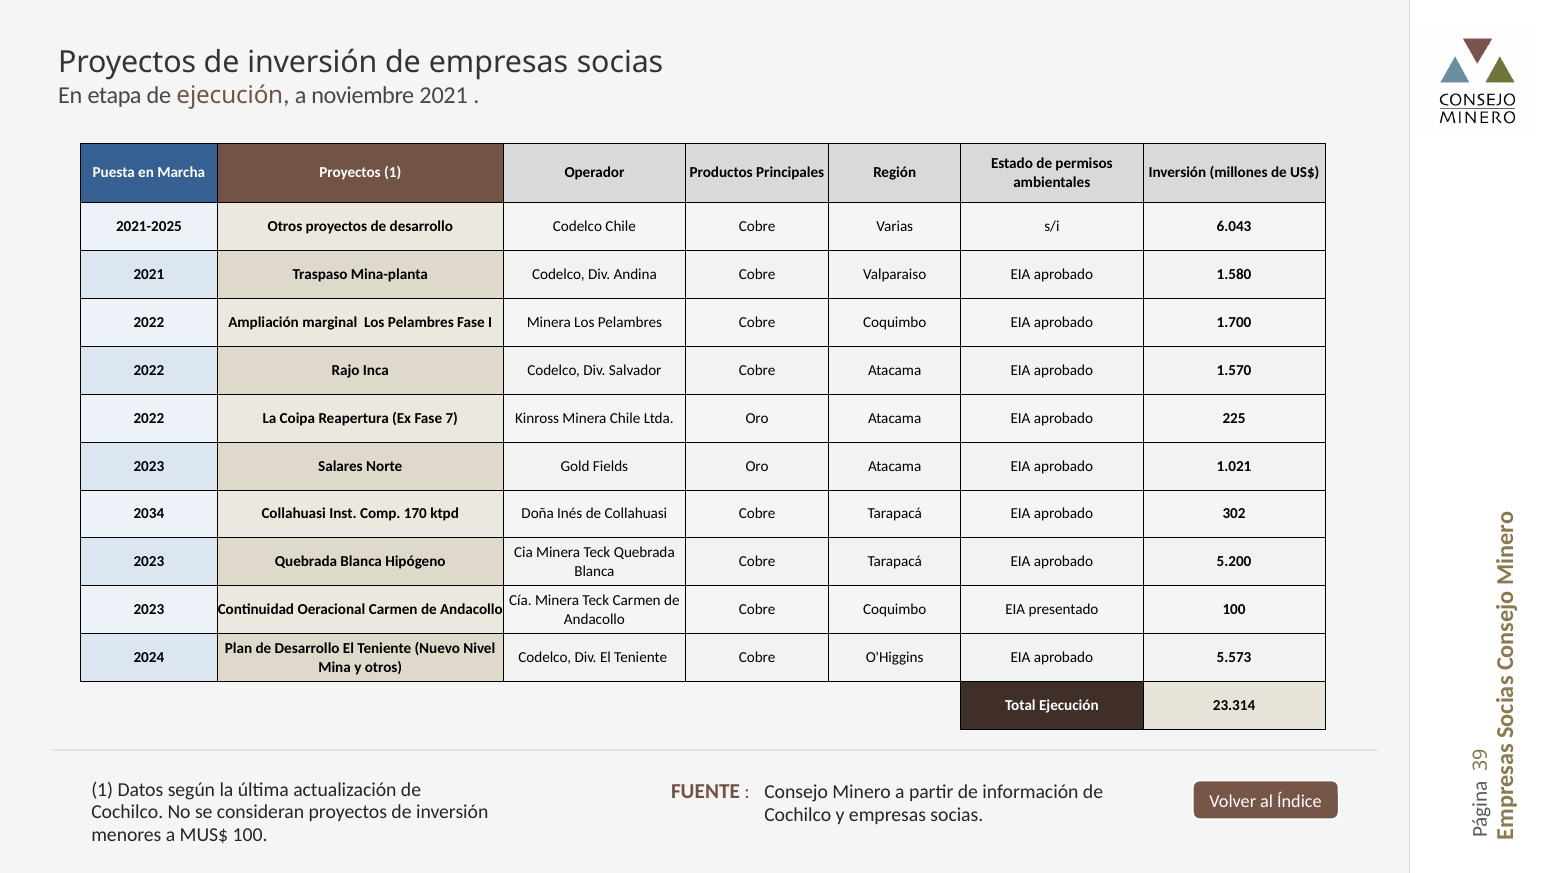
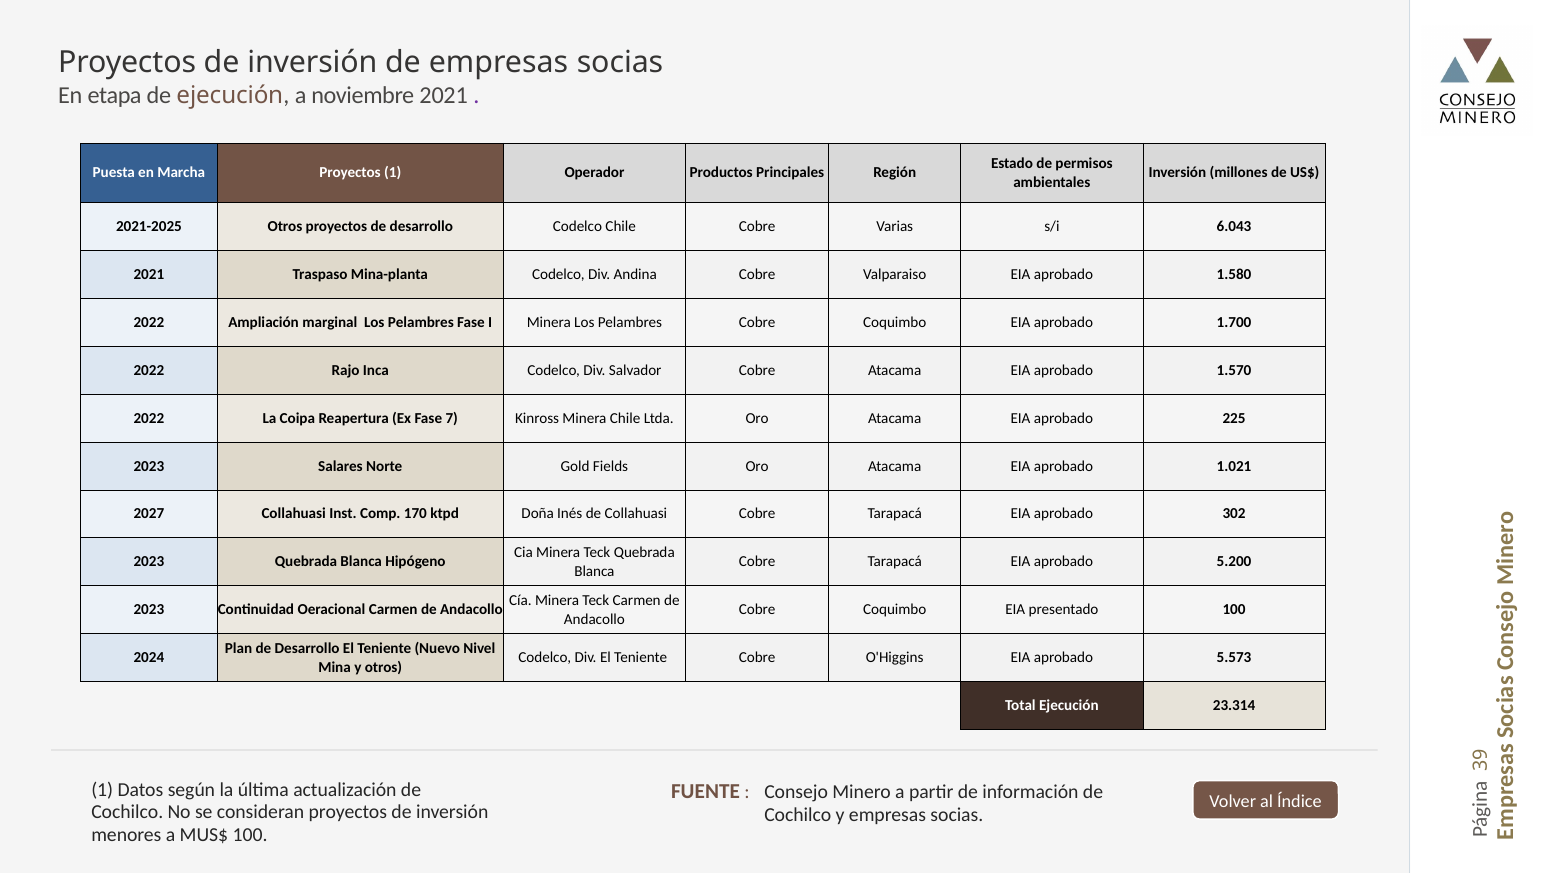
2034: 2034 -> 2027
